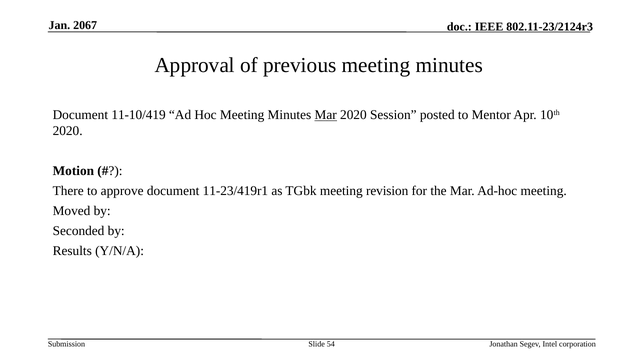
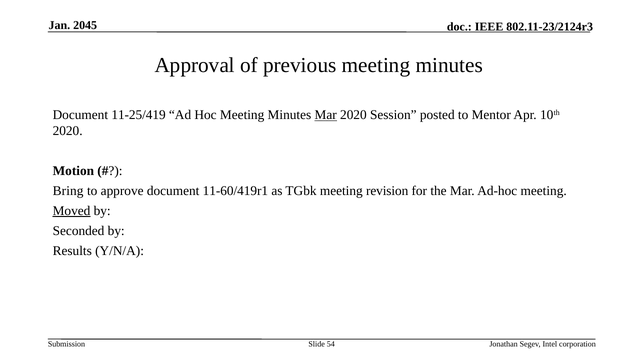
2067: 2067 -> 2045
11-10/419: 11-10/419 -> 11-25/419
There: There -> Bring
11-23/419r1: 11-23/419r1 -> 11-60/419r1
Moved underline: none -> present
